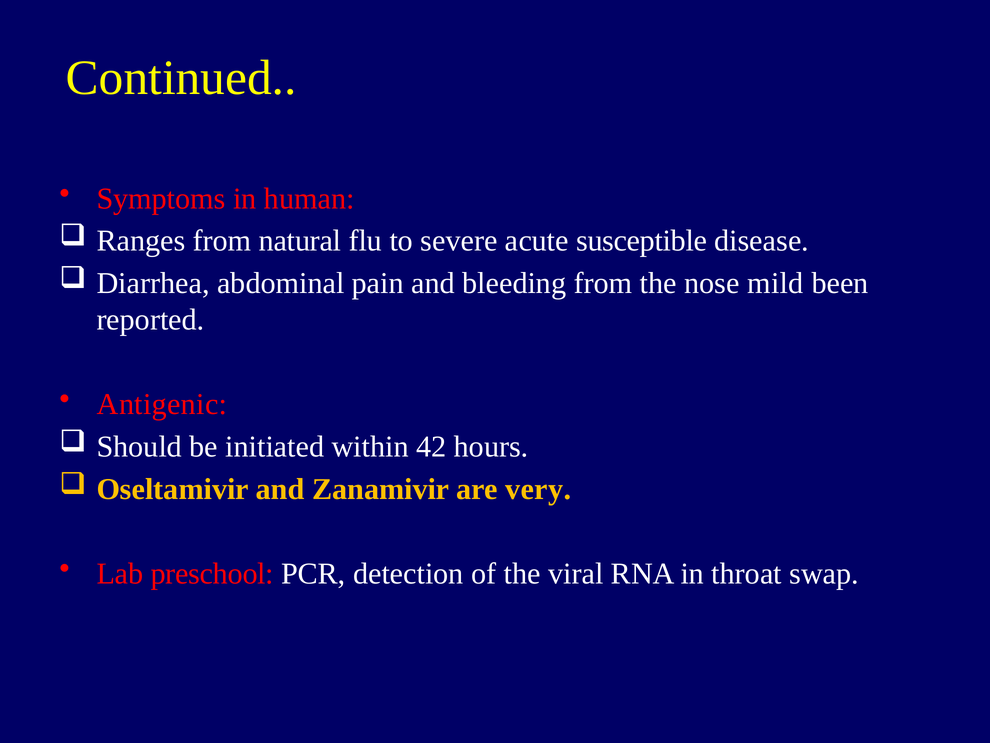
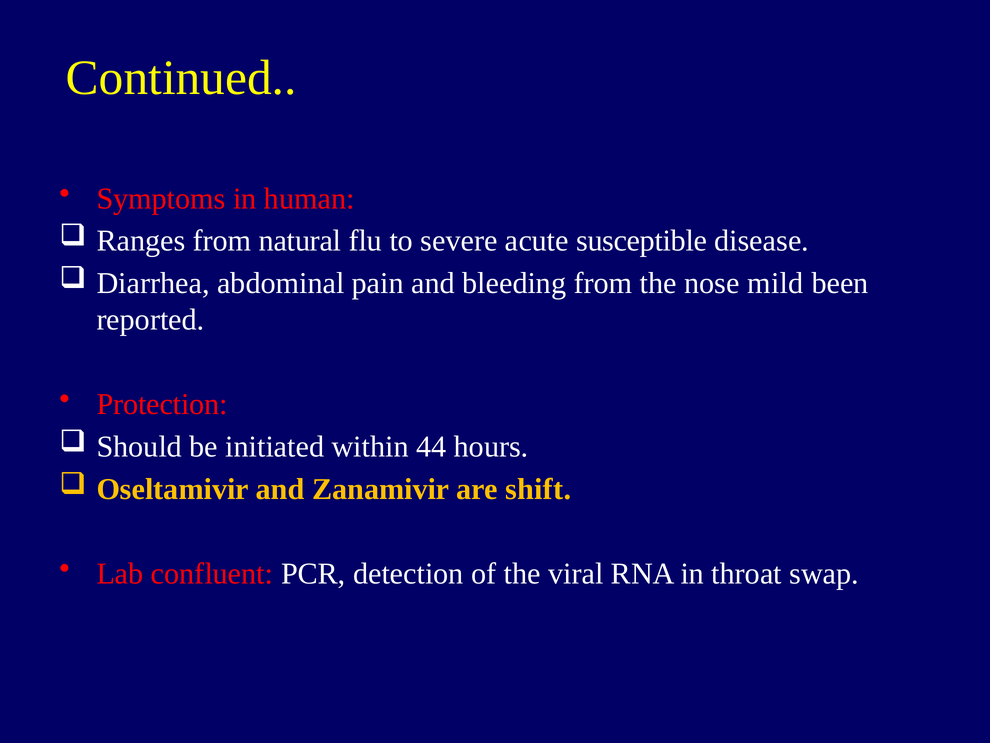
Antigenic: Antigenic -> Protection
42: 42 -> 44
very: very -> shift
preschool: preschool -> confluent
